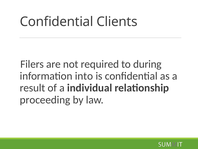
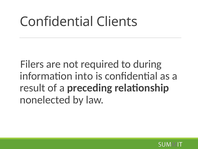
individual: individual -> preceding
proceeding: proceeding -> nonelected
